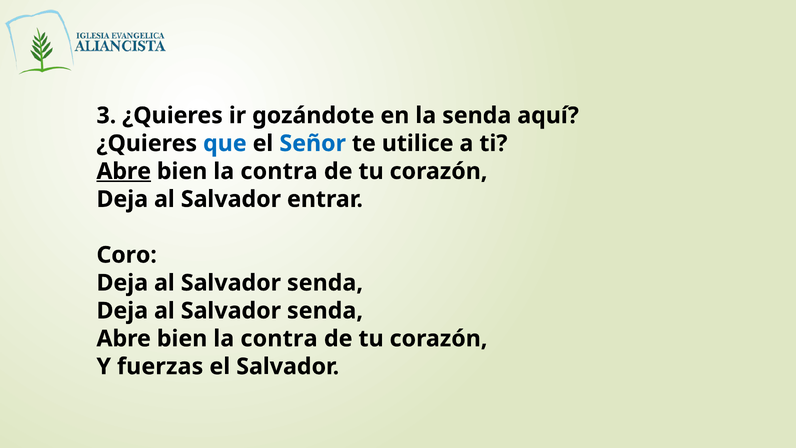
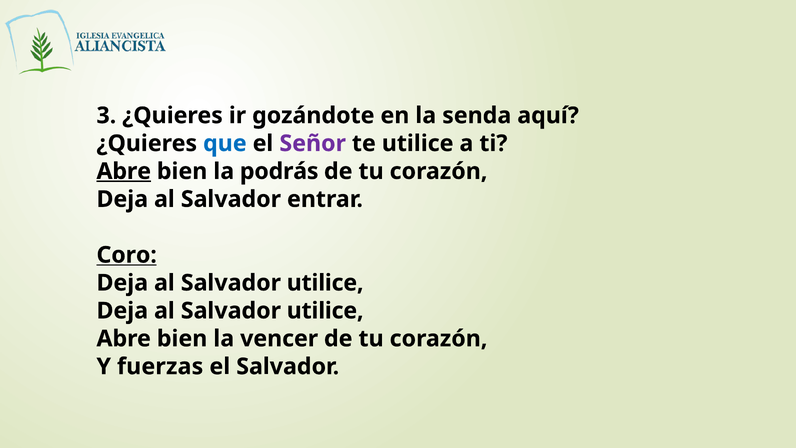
Señor colour: blue -> purple
contra at (279, 171): contra -> podrás
Coro underline: none -> present
senda at (325, 283): senda -> utilice
senda at (325, 311): senda -> utilice
contra at (279, 338): contra -> vencer
